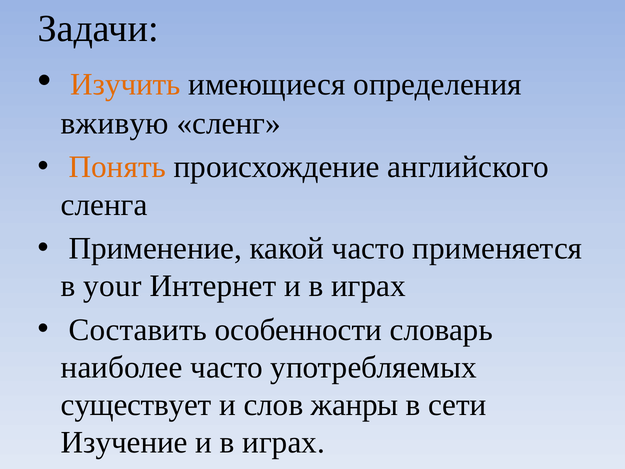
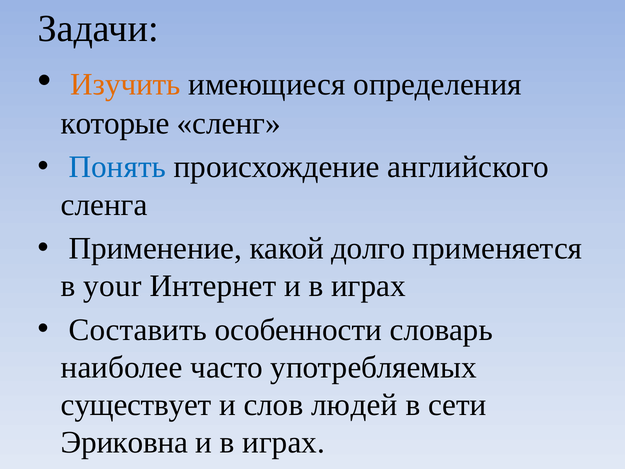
вживую: вживую -> которые
Понять colour: orange -> blue
какой часто: часто -> долго
жанры: жанры -> людей
Изучение: Изучение -> Эриковна
